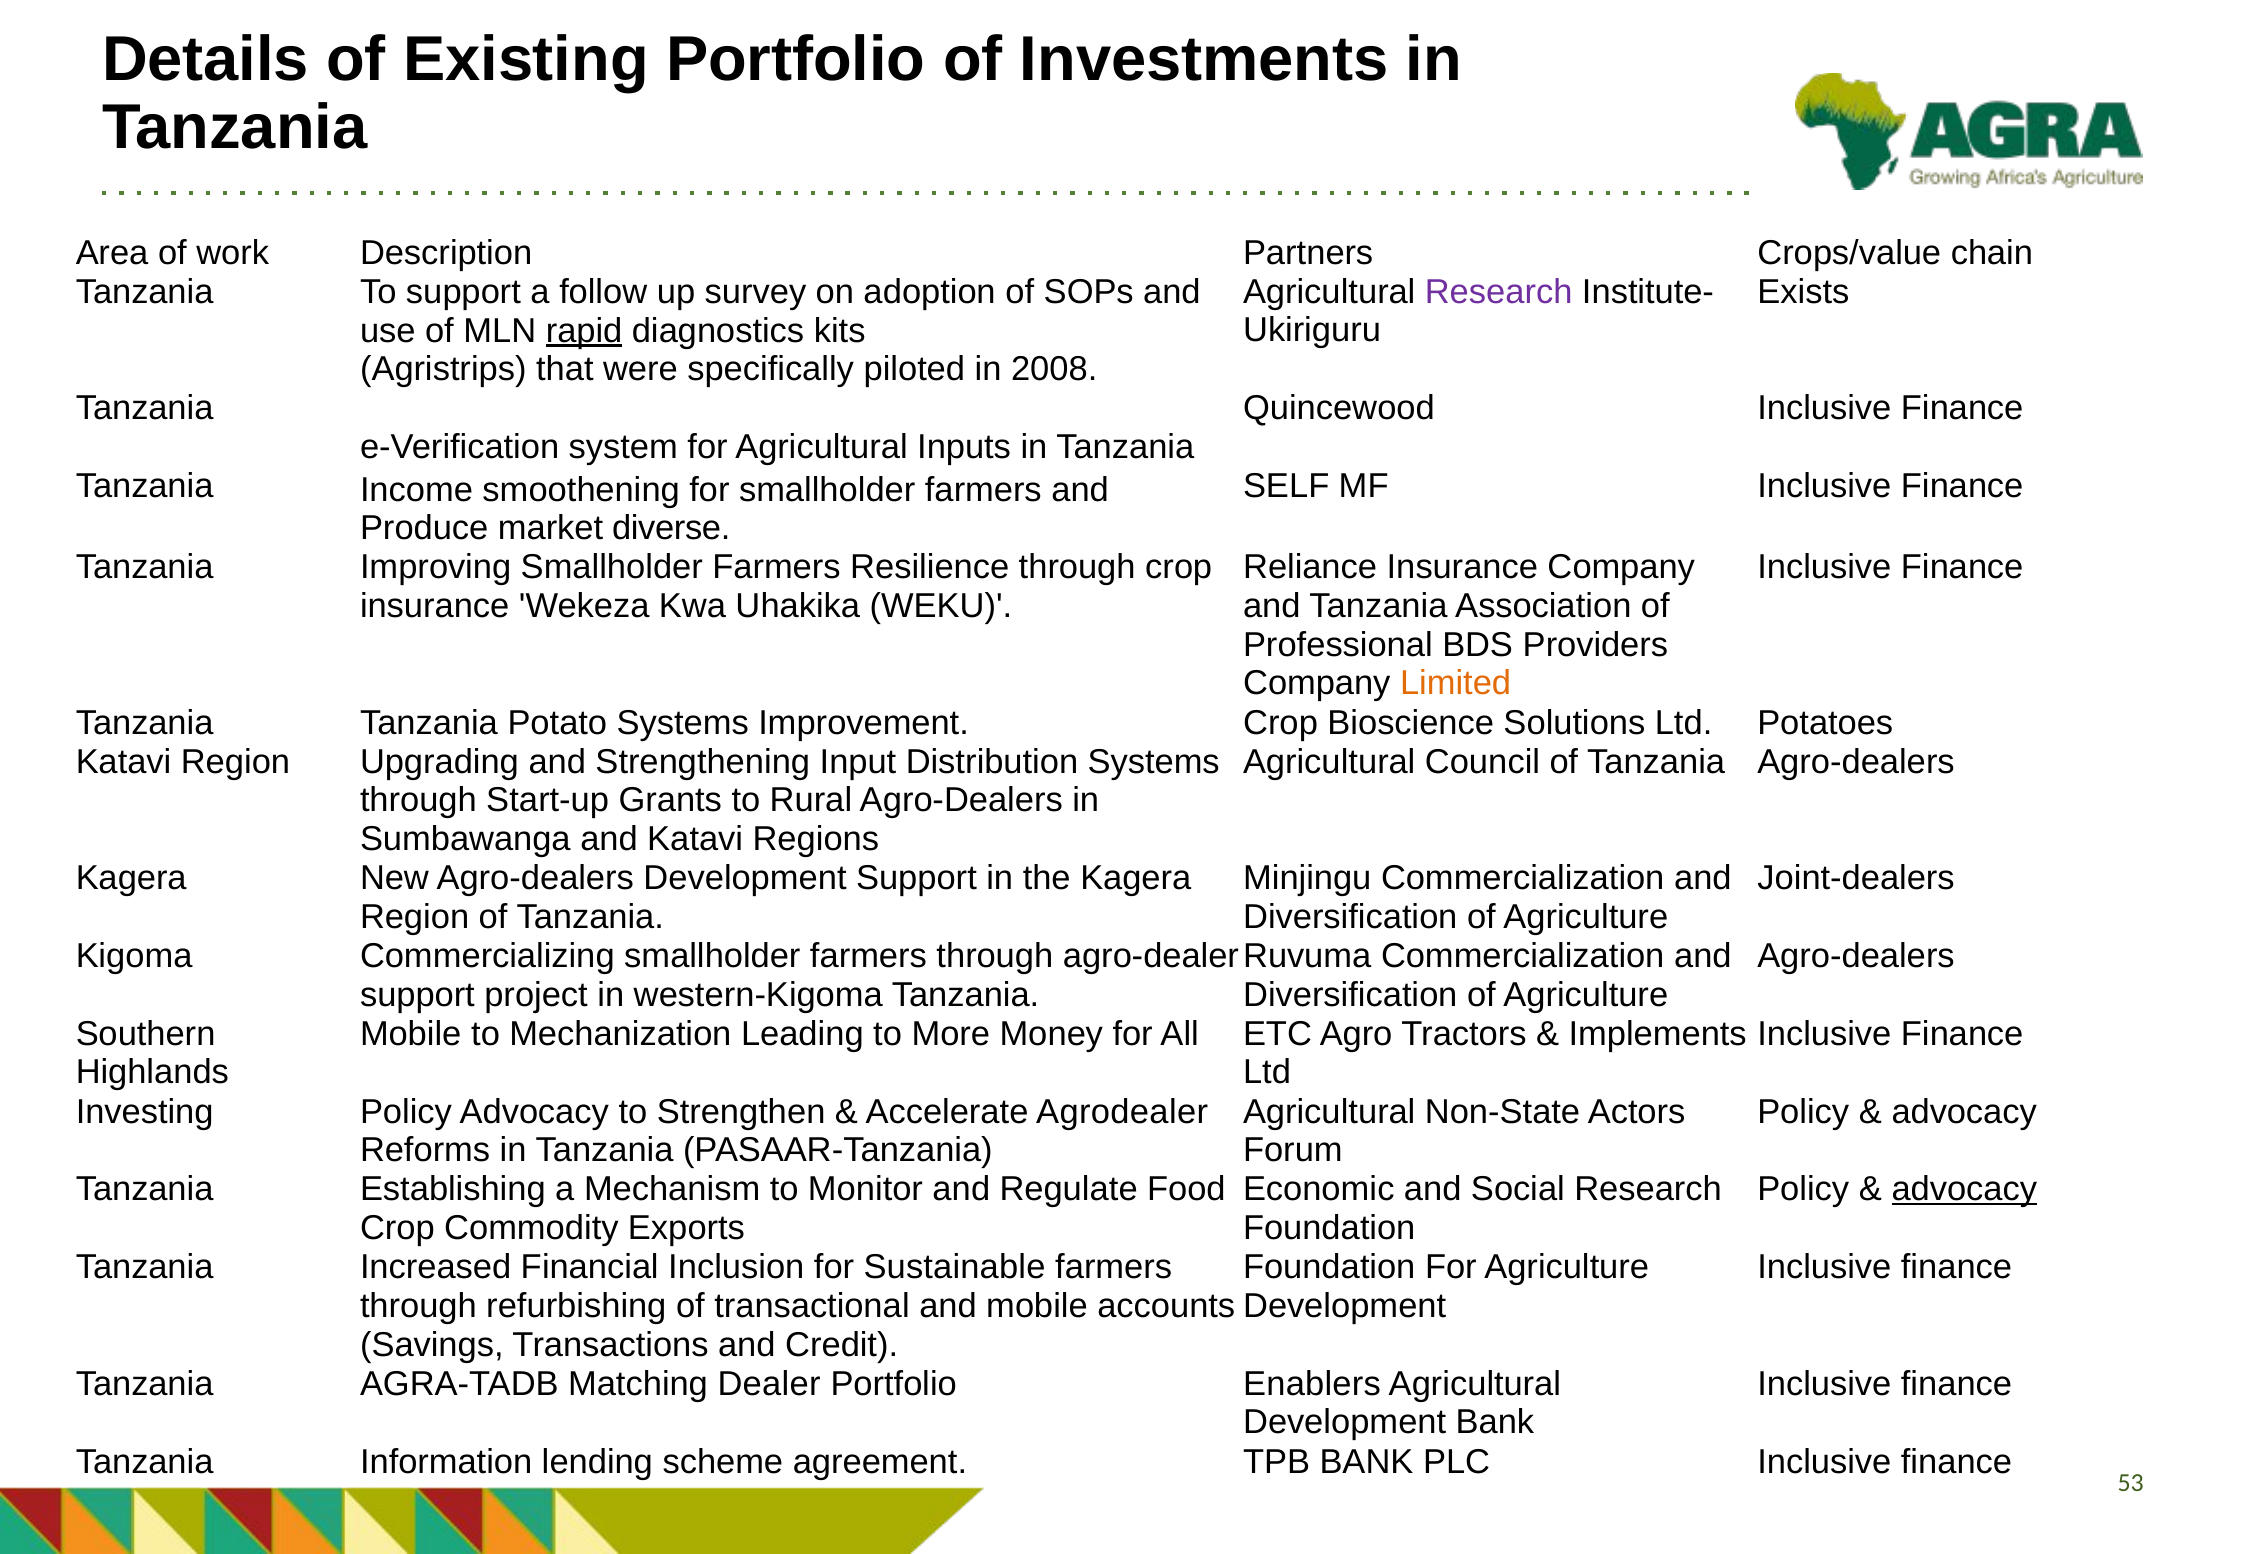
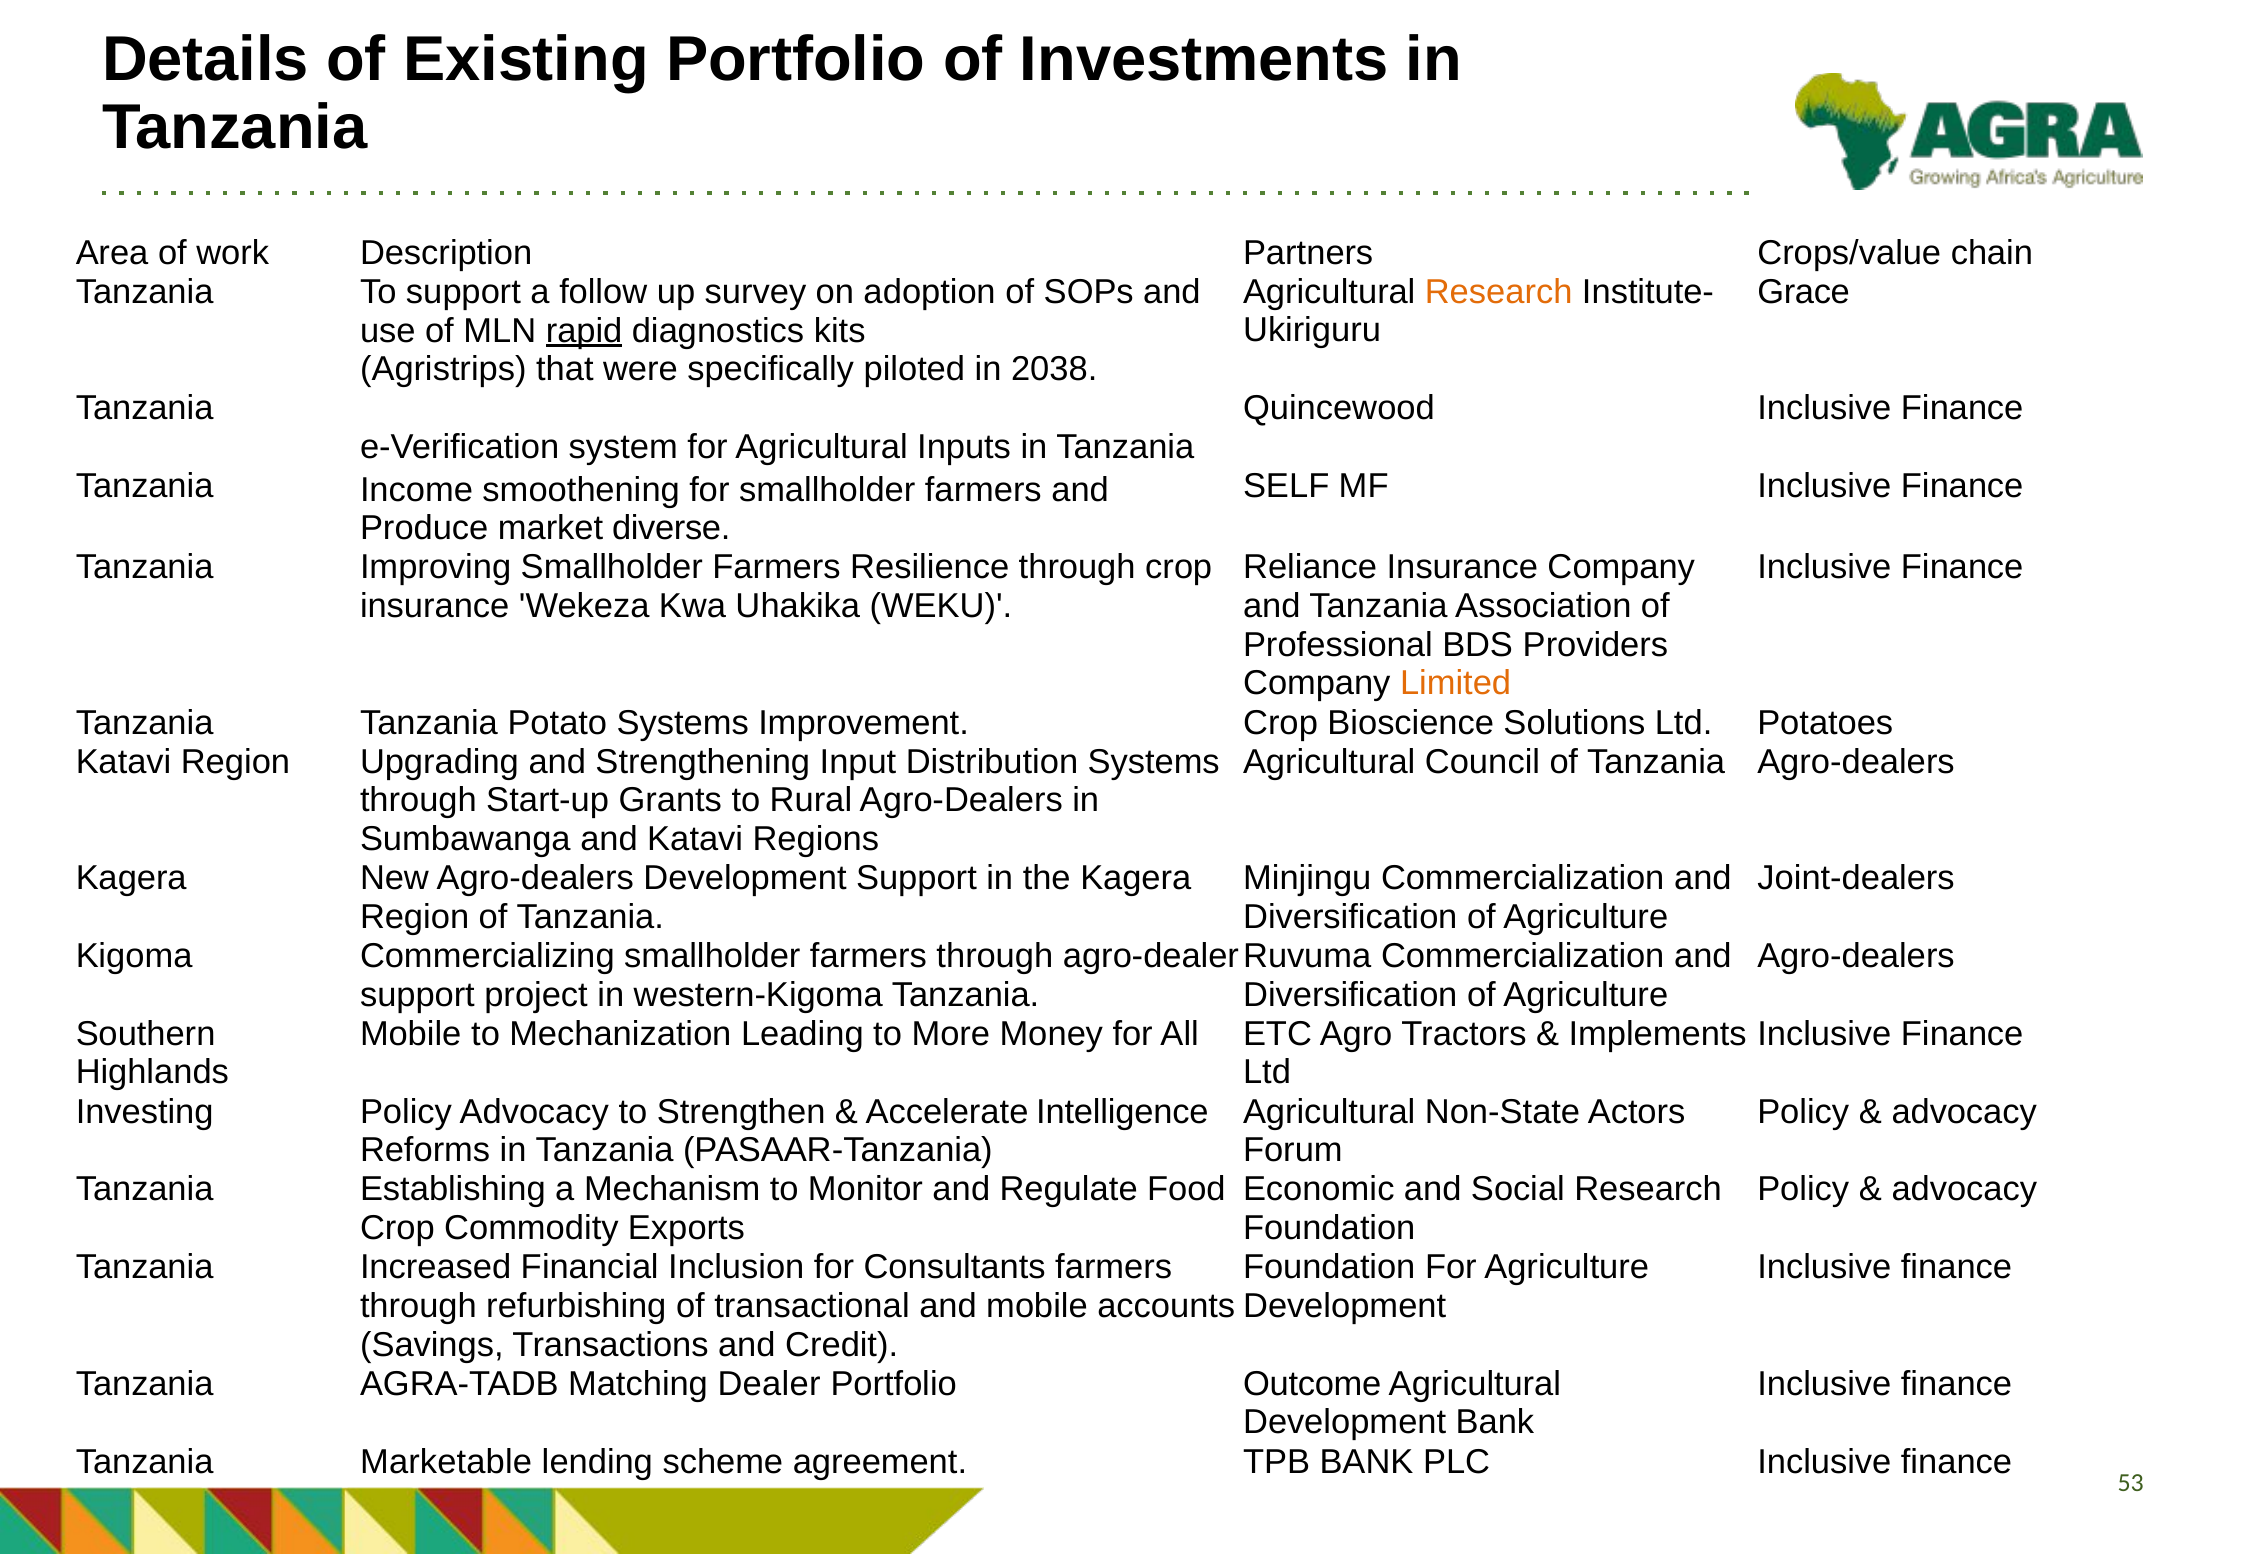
Research at (1499, 292) colour: purple -> orange
Exists: Exists -> Grace
2008: 2008 -> 2038
Agrodealer: Agrodealer -> Intelligence
advocacy at (1964, 1189) underline: present -> none
Sustainable: Sustainable -> Consultants
Enablers: Enablers -> Outcome
Information: Information -> Marketable
